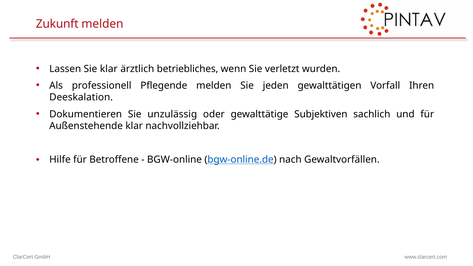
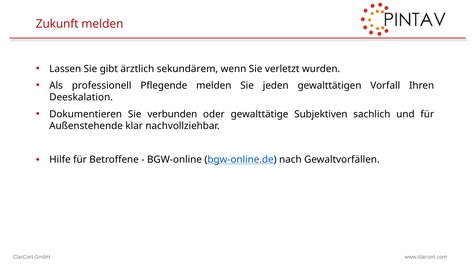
Sie klar: klar -> gibt
betriebliches: betriebliches -> sekundärem
unzulässig: unzulässig -> verbunden
